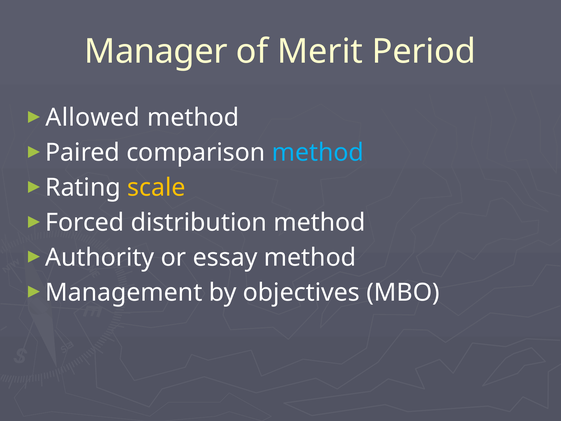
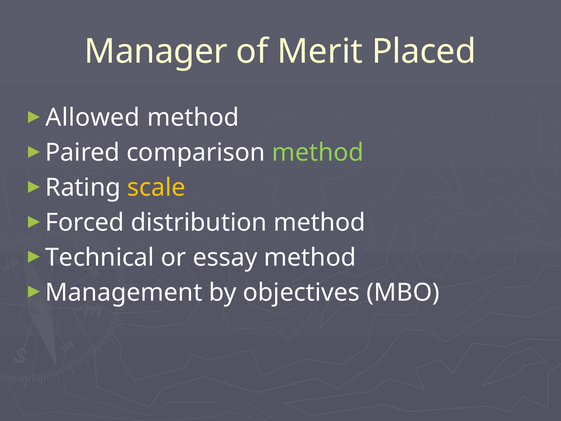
Period: Period -> Placed
method at (318, 153) colour: light blue -> light green
Authority: Authority -> Technical
